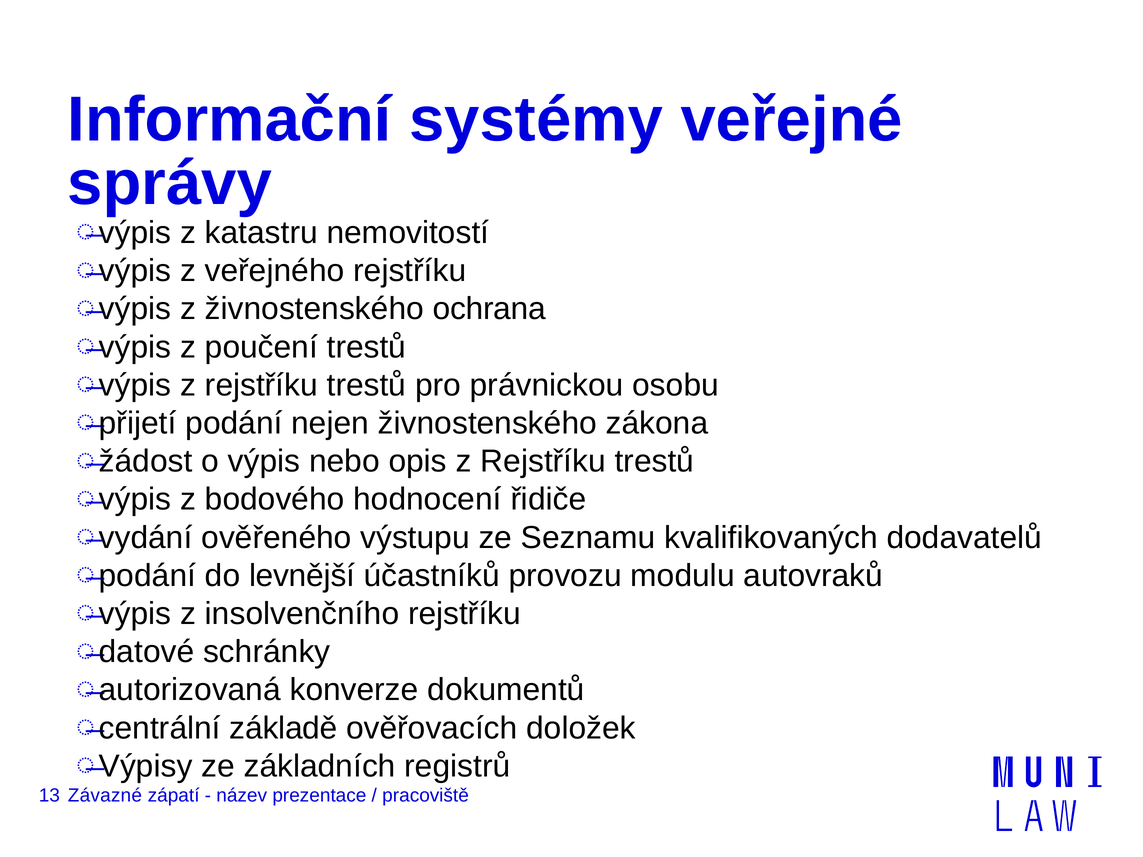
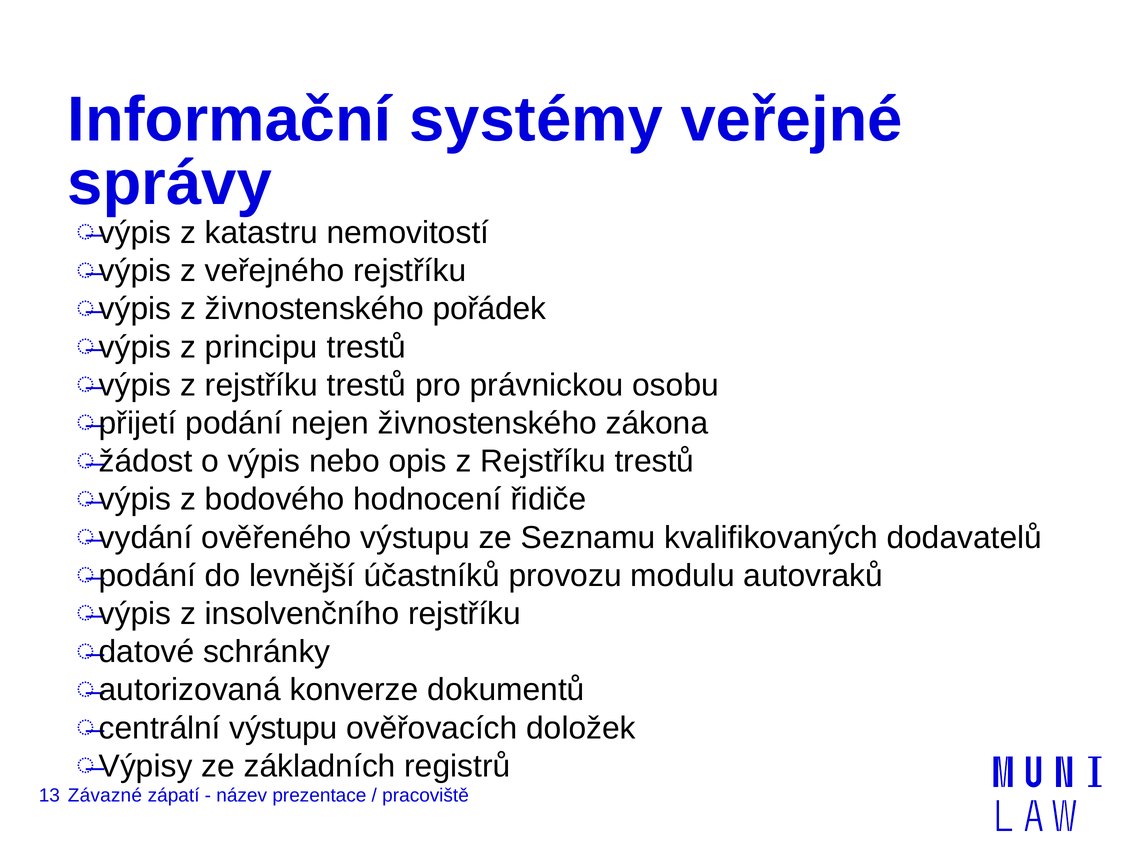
ochrana: ochrana -> pořádek
poučení: poučení -> principu
základě at (284, 728): základě -> výstupu
